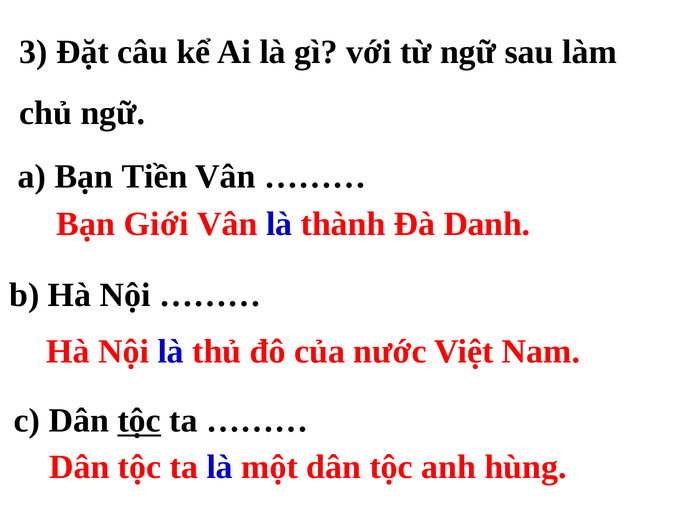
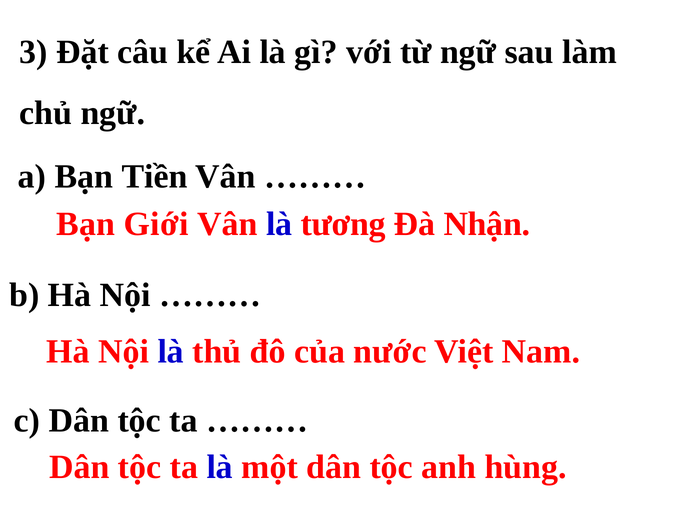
thành: thành -> tương
Danh: Danh -> Nhận
tộc at (139, 421) underline: present -> none
